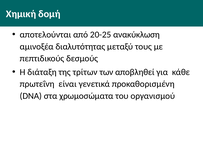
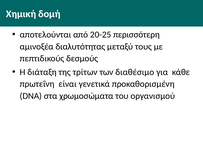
ανακύκλωση: ανακύκλωση -> περισσότερη
αποβληθεί: αποβληθεί -> διαθέσιμο
